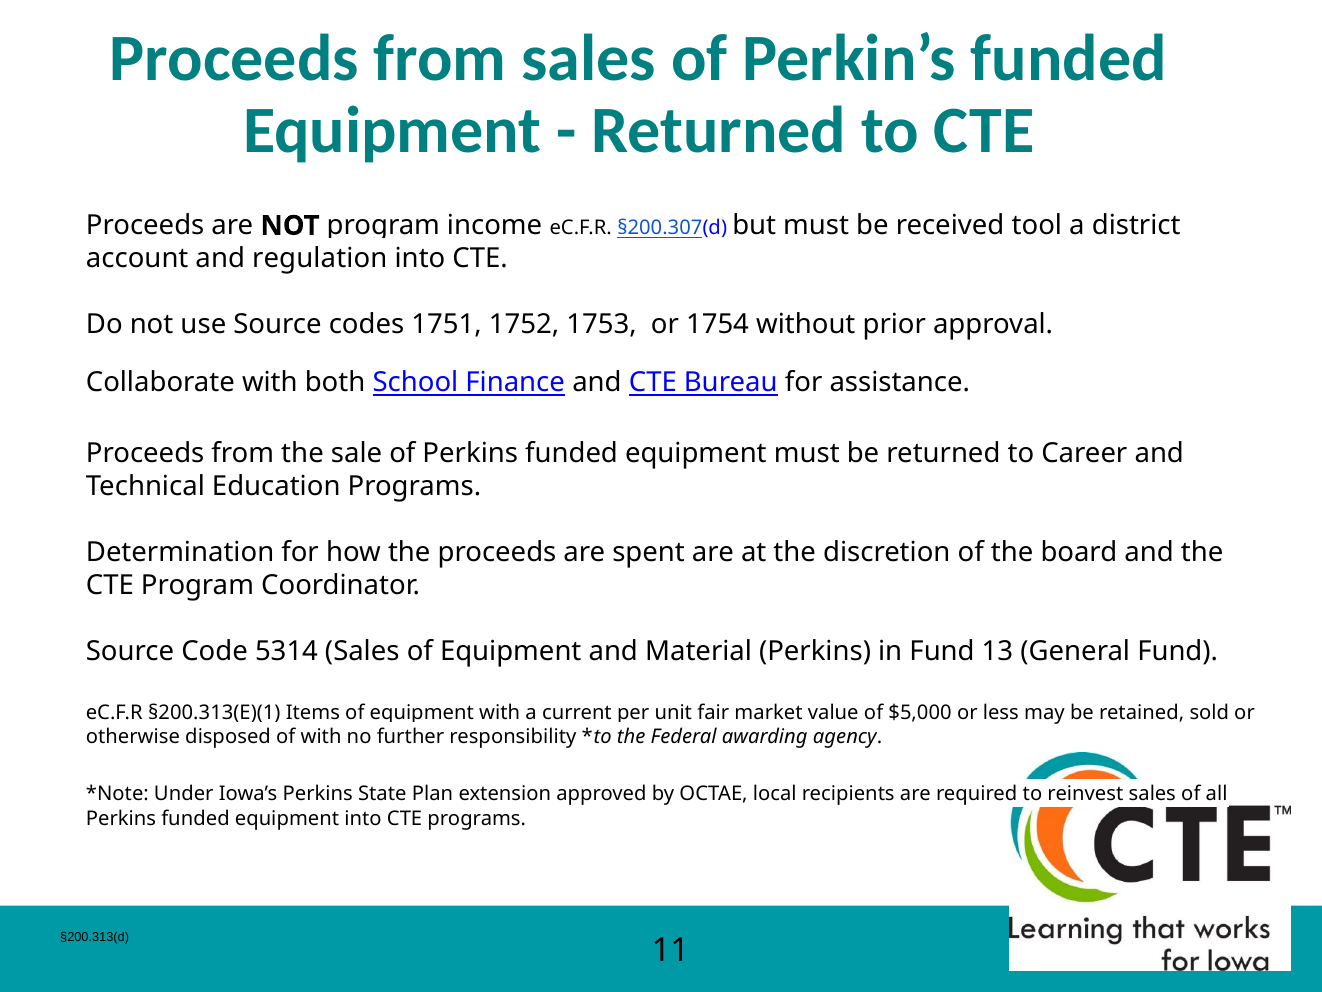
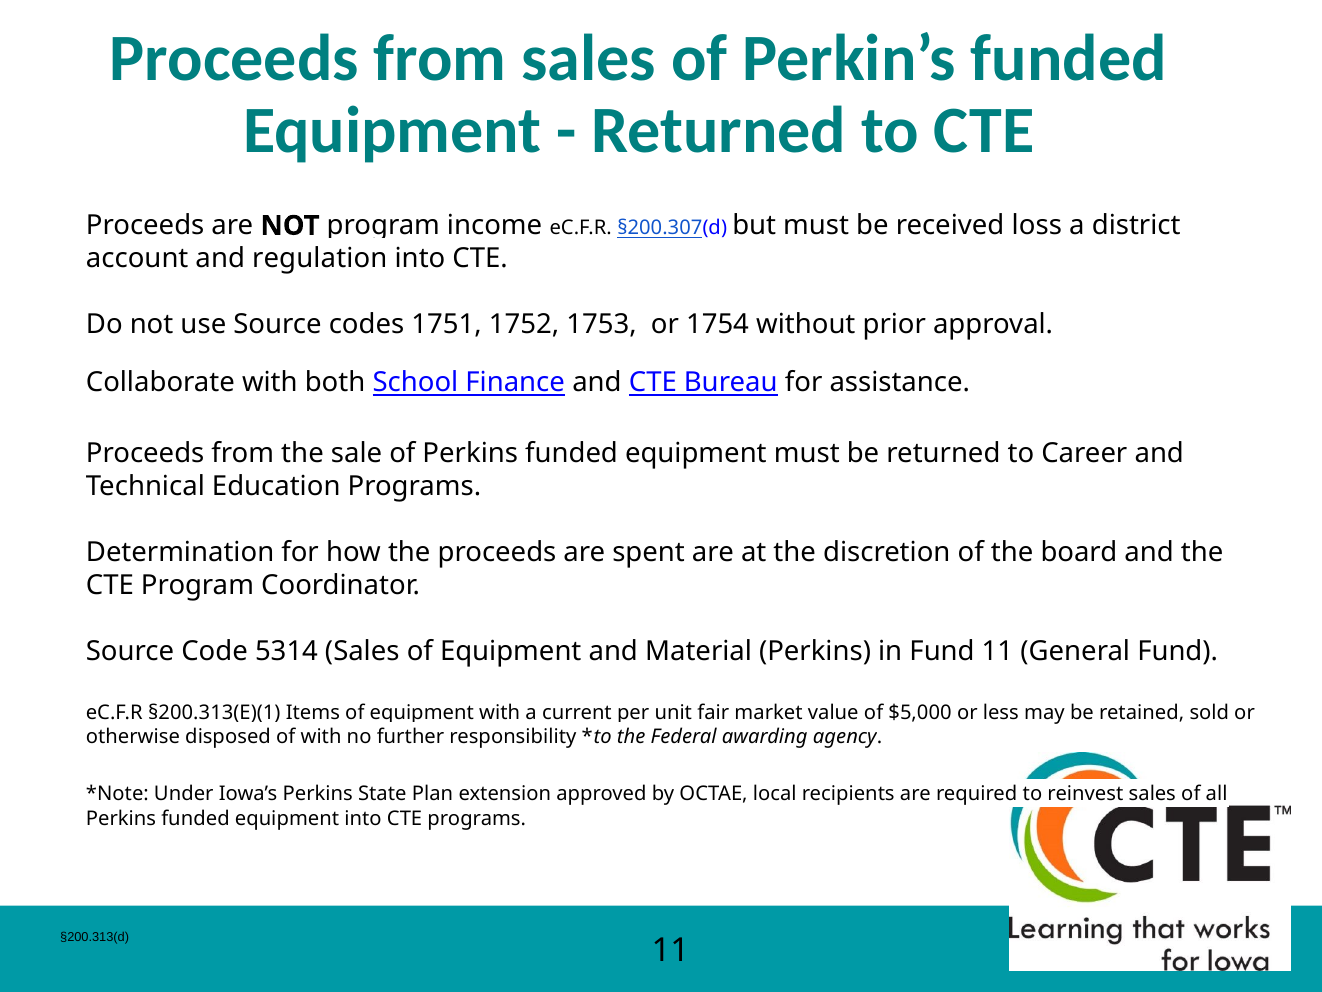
tool: tool -> loss
Fund 13: 13 -> 11
